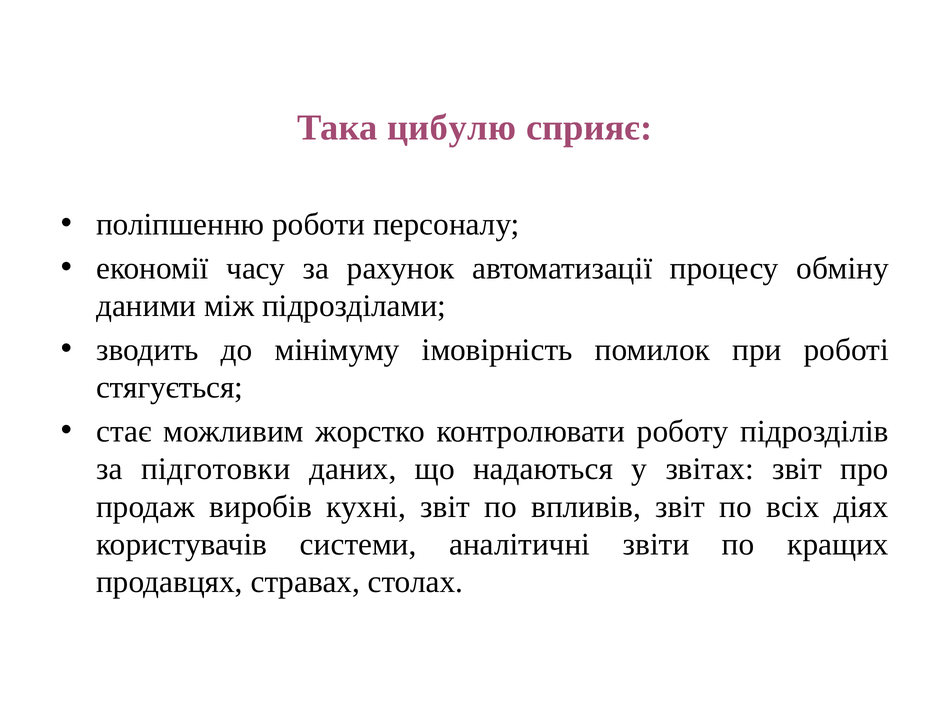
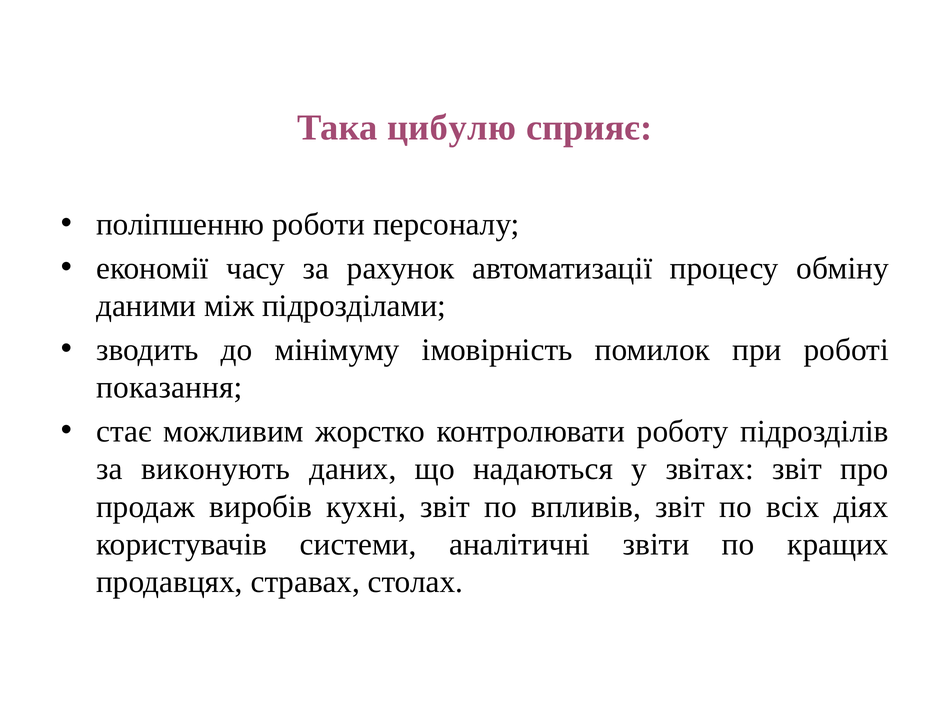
стягується: стягується -> показання
підготовки: підготовки -> виконують
